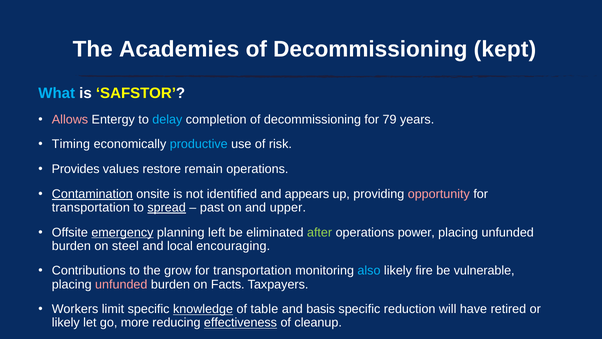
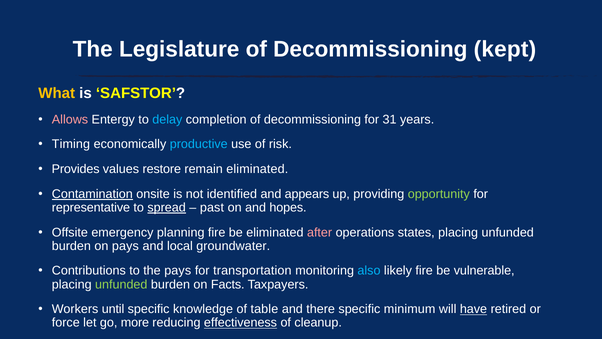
Academies: Academies -> Legislature
What colour: light blue -> yellow
79: 79 -> 31
remain operations: operations -> eliminated
opportunity colour: pink -> light green
transportation at (91, 207): transportation -> representative
upper: upper -> hopes
emergency underline: present -> none
planning left: left -> fire
after colour: light green -> pink
power: power -> states
on steel: steel -> pays
encouraging: encouraging -> groundwater
the grow: grow -> pays
unfunded at (121, 284) colour: pink -> light green
limit: limit -> until
knowledge underline: present -> none
basis: basis -> there
reduction: reduction -> minimum
have underline: none -> present
likely at (66, 323): likely -> force
